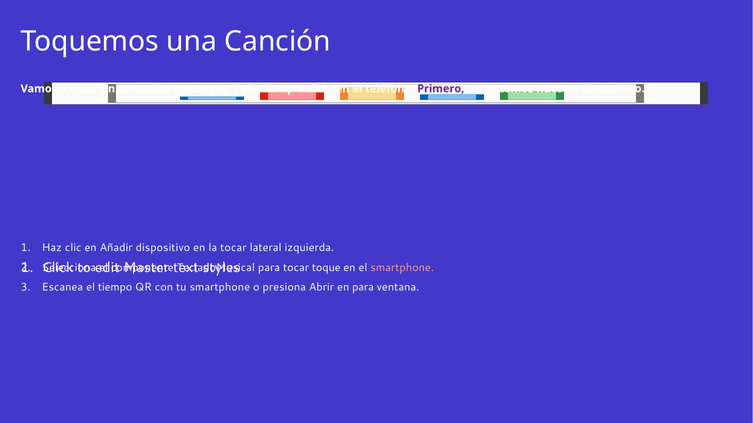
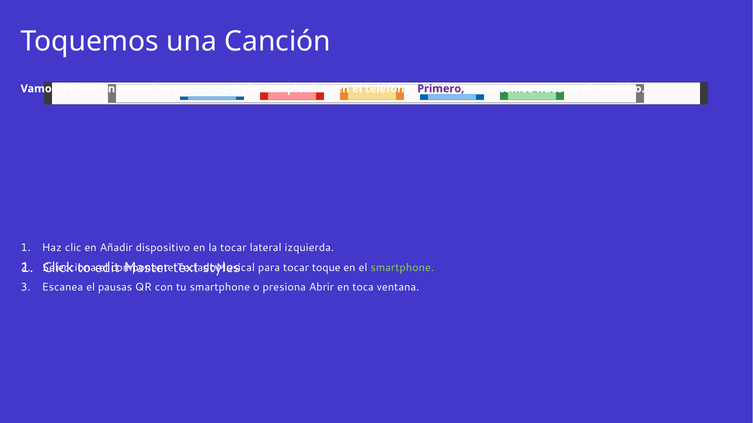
smartphone at (402, 268) colour: pink -> light green
tiempo: tiempo -> pausas
en para: para -> toca
